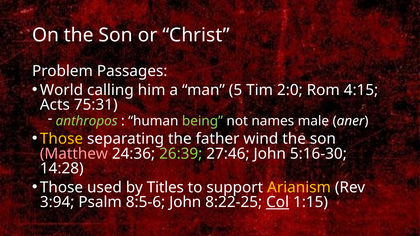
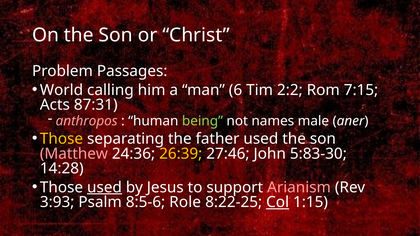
5: 5 -> 6
2:0: 2:0 -> 2:2
4:15: 4:15 -> 7:15
75:31: 75:31 -> 87:31
anthropos colour: light green -> pink
father wind: wind -> used
26:39 colour: light green -> yellow
5:16-30: 5:16-30 -> 5:83-30
used at (104, 188) underline: none -> present
Titles: Titles -> Jesus
Arianism colour: yellow -> pink
3:94: 3:94 -> 3:93
8:5-6 John: John -> Role
